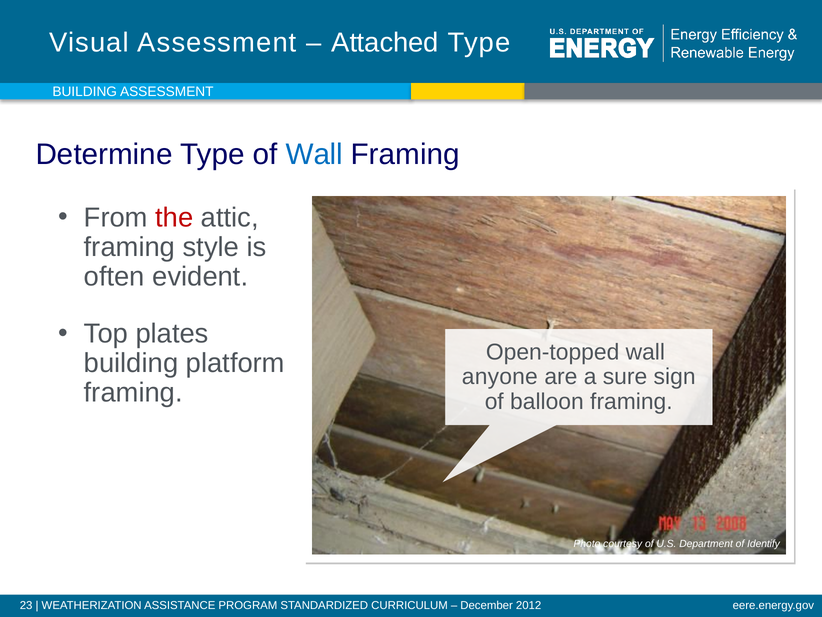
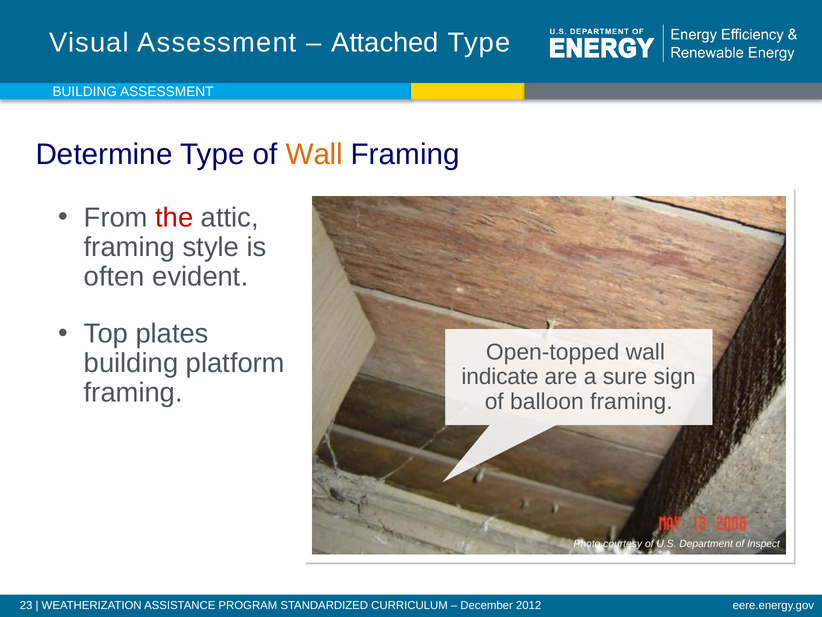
Wall at (314, 154) colour: blue -> orange
anyone: anyone -> indicate
Identify: Identify -> Inspect
